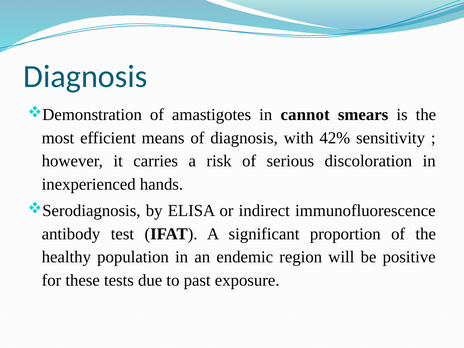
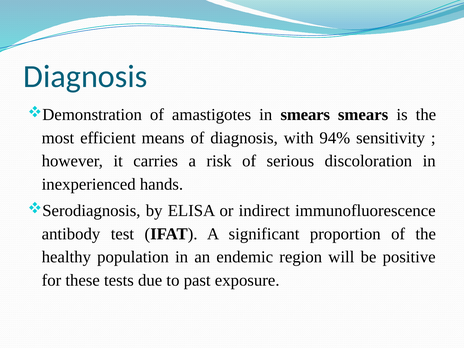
in cannot: cannot -> smears
42%: 42% -> 94%
